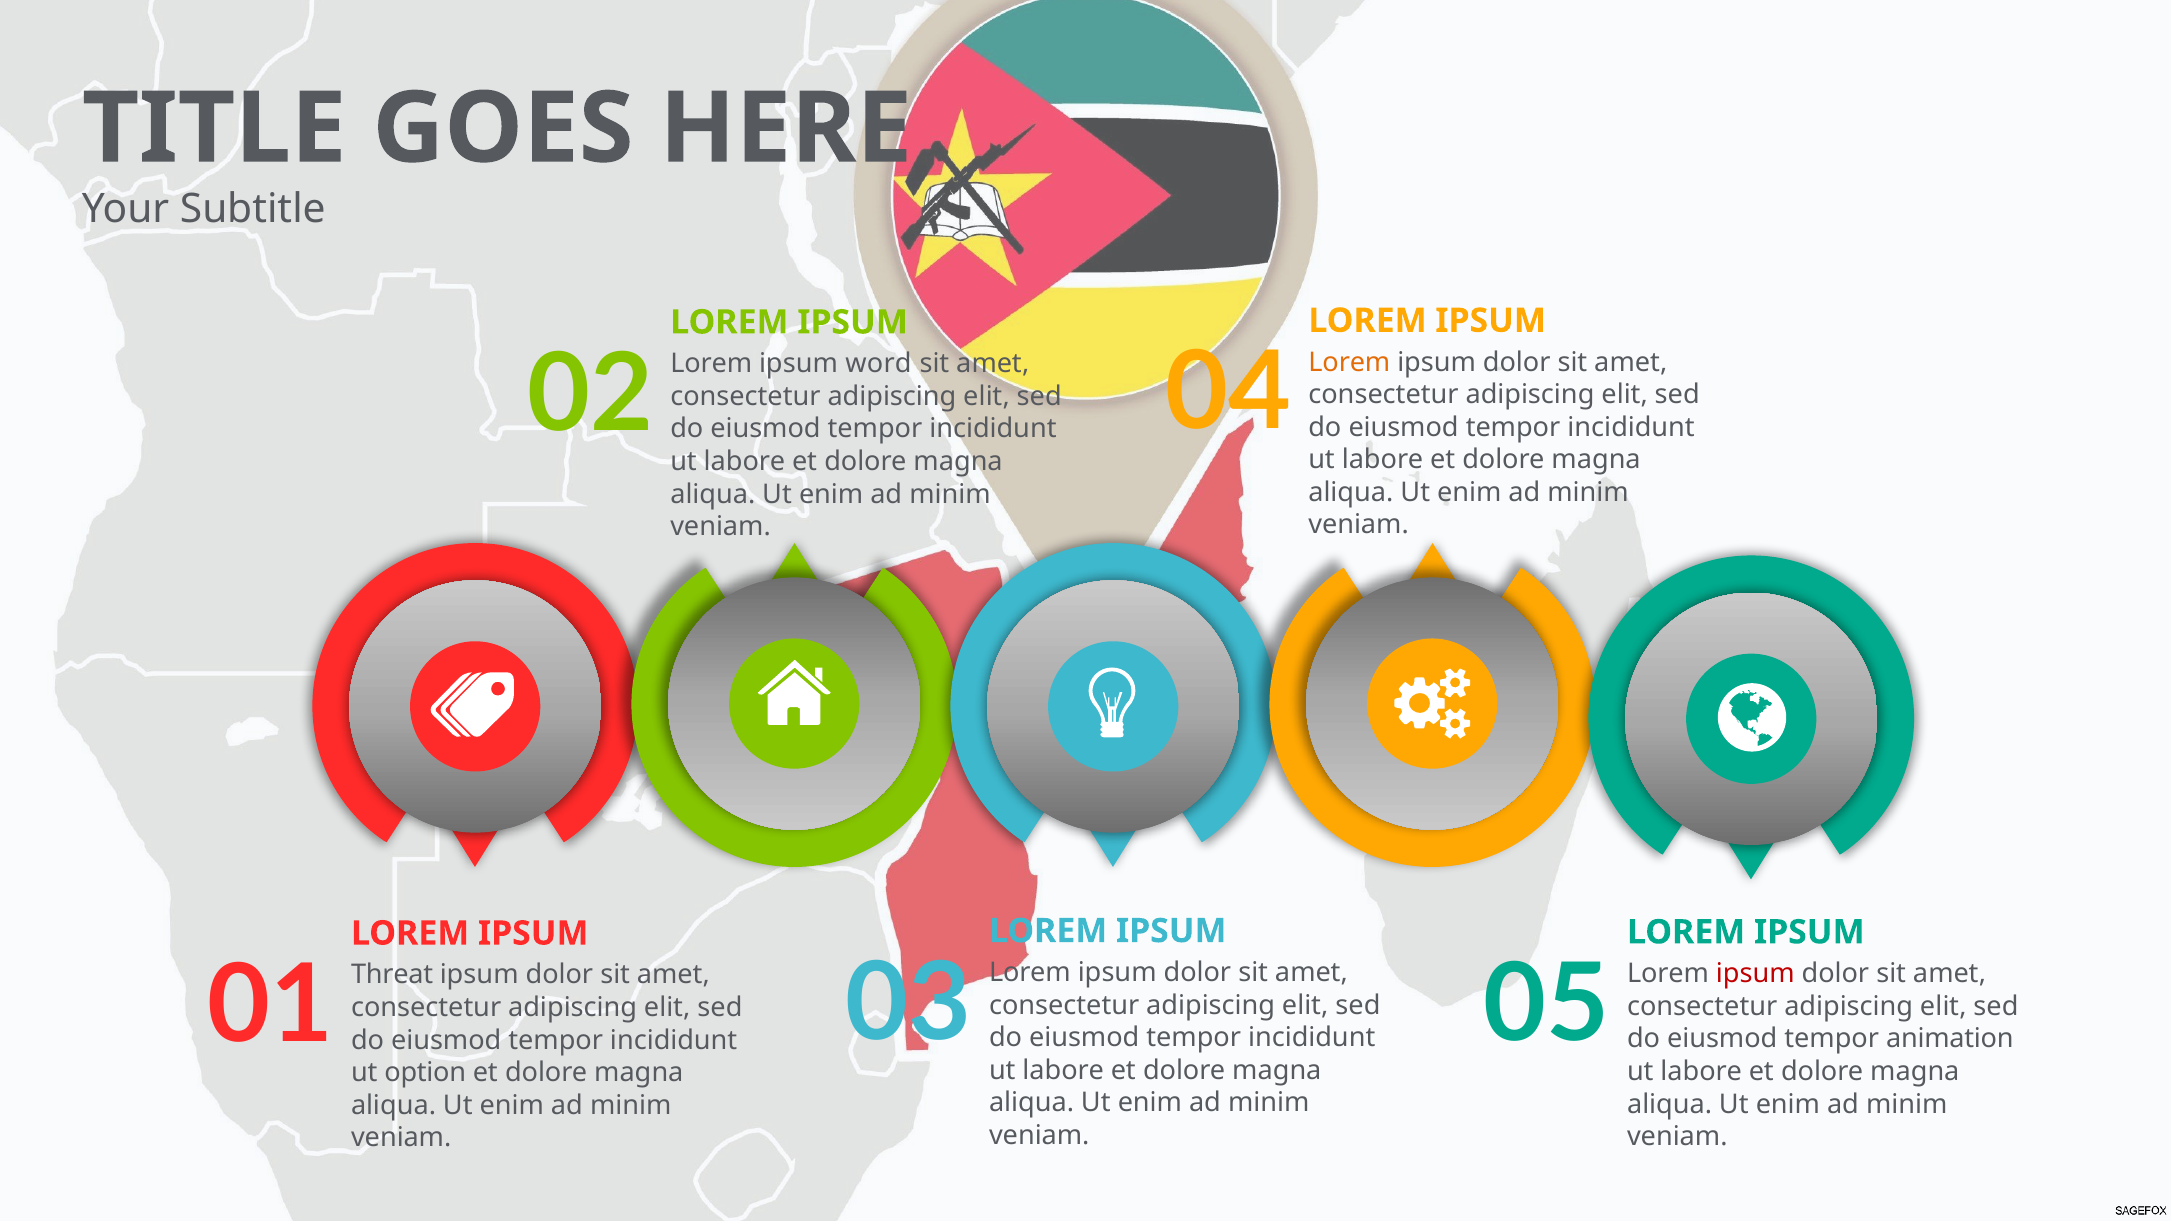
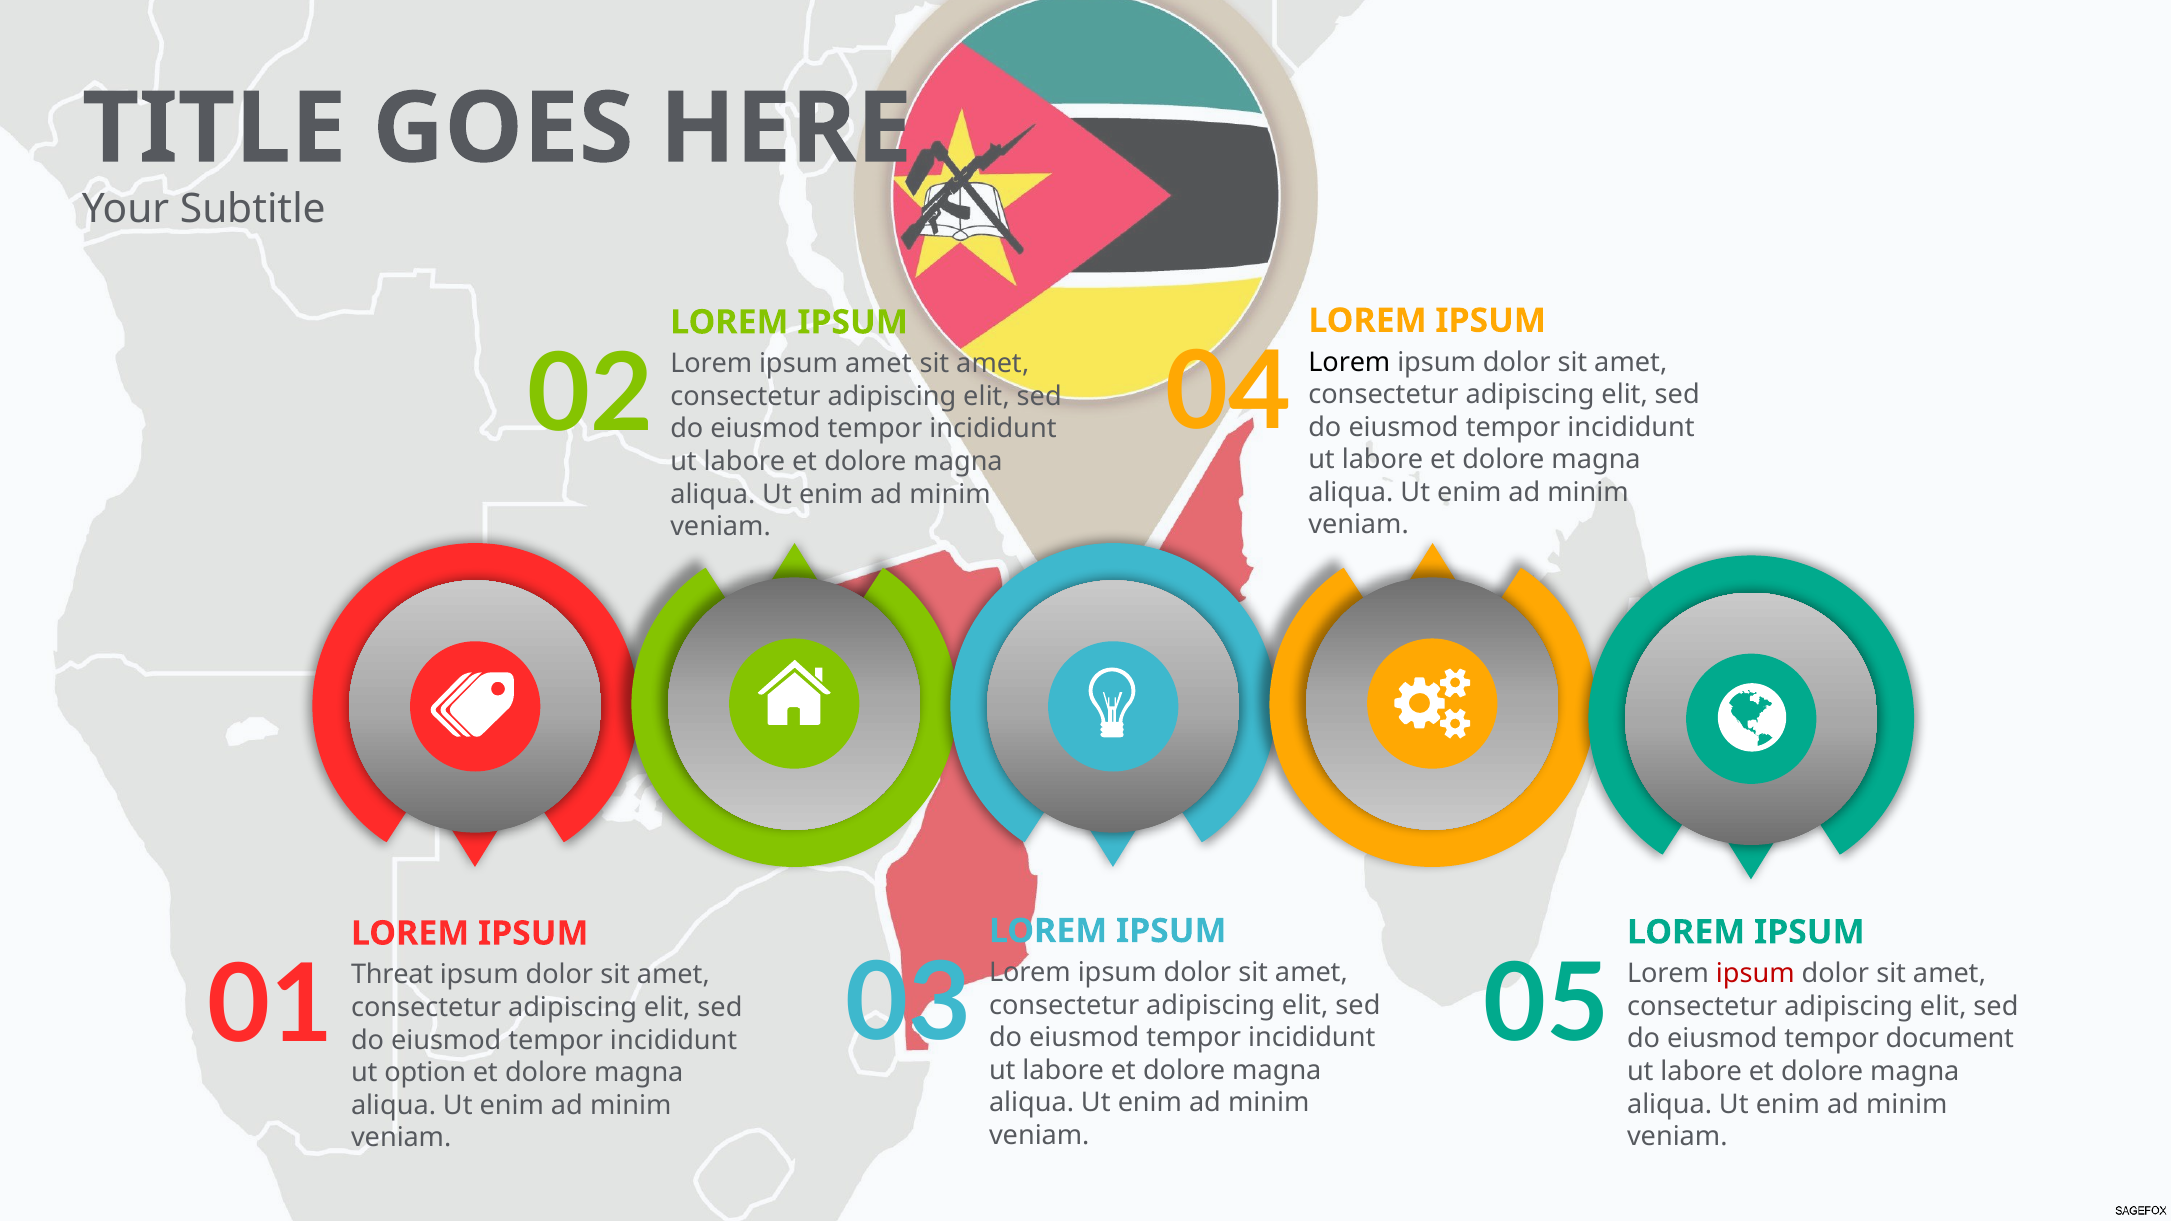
Lorem at (1349, 362) colour: orange -> black
ipsum word: word -> amet
animation: animation -> document
